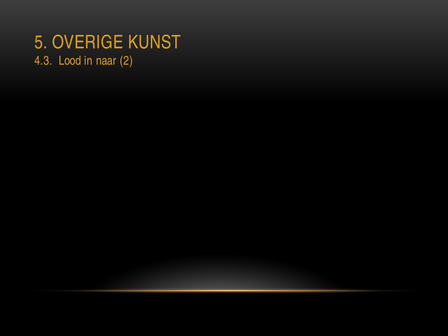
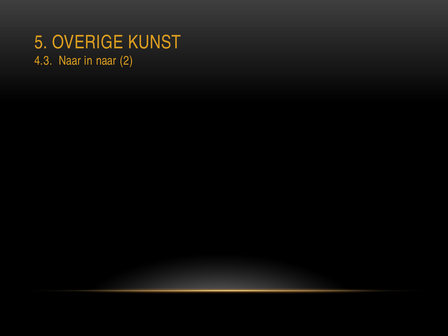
4.3 Lood: Lood -> Naar
